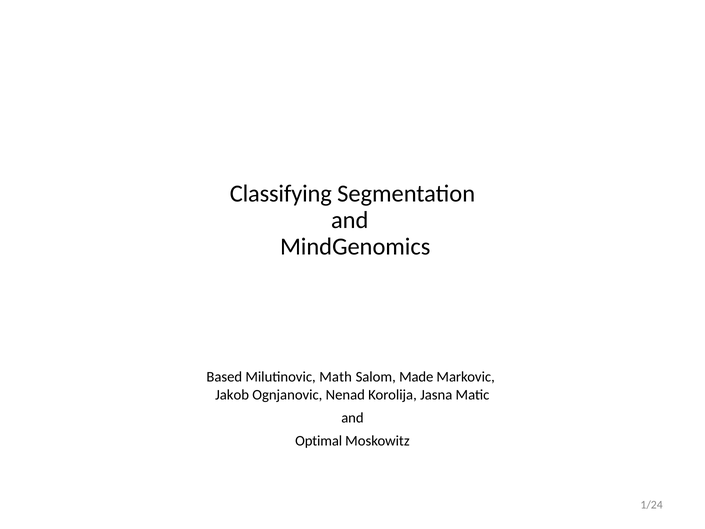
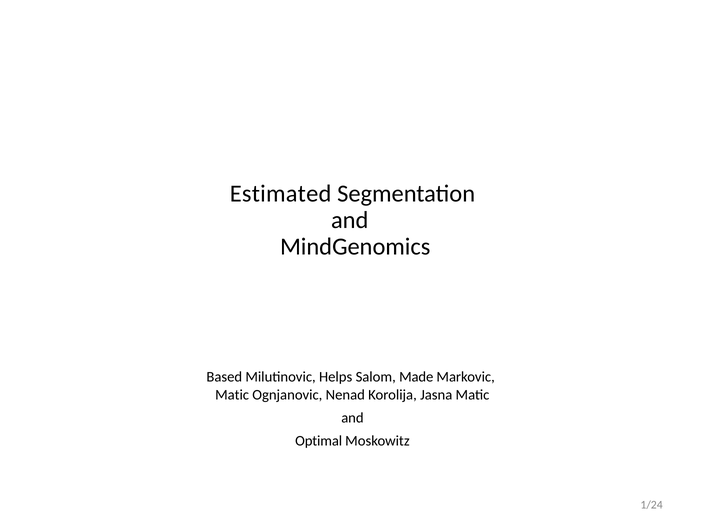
Classifying: Classifying -> Estimated
Math: Math -> Helps
Jakob at (232, 394): Jakob -> Matic
